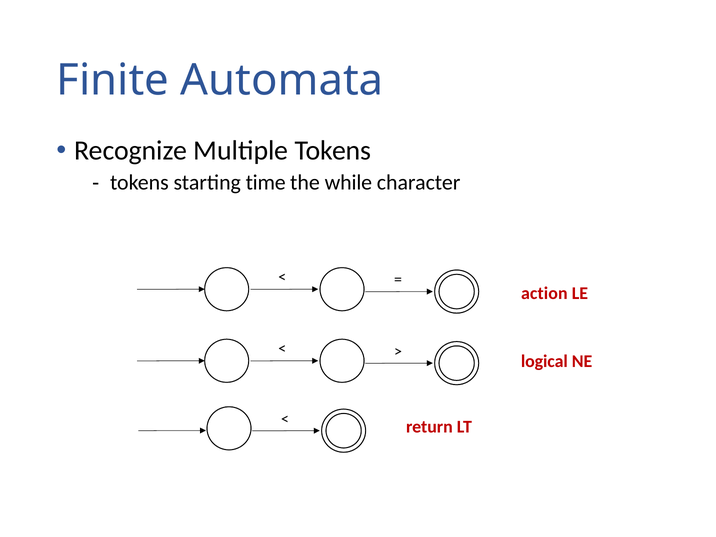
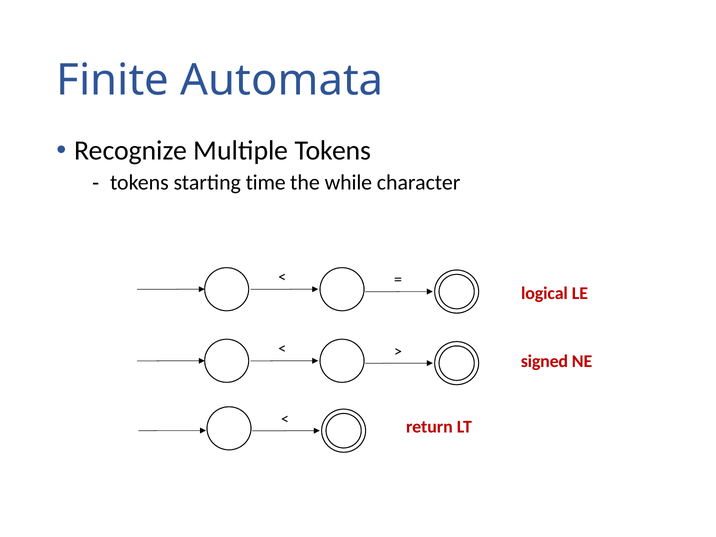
action: action -> logical
logical: logical -> signed
